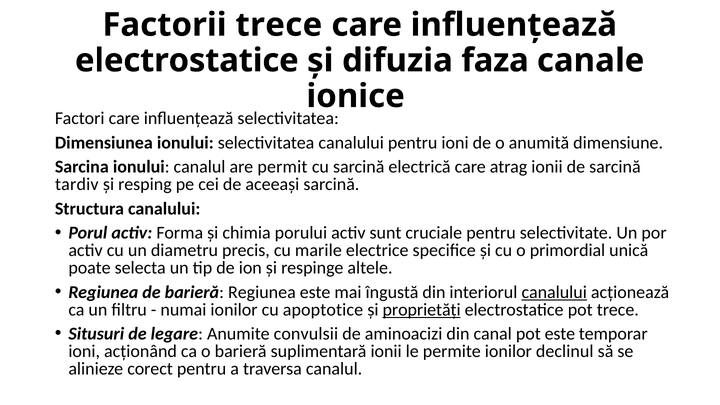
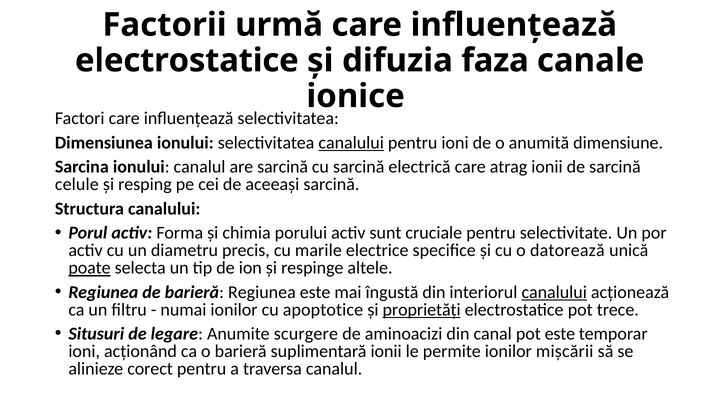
Factorii trece: trece -> urmă
canalului at (351, 143) underline: none -> present
are permit: permit -> sarcină
tardiv: tardiv -> celule
primordial: primordial -> datorează
poate underline: none -> present
convulsii: convulsii -> scurgere
declinul: declinul -> mișcării
